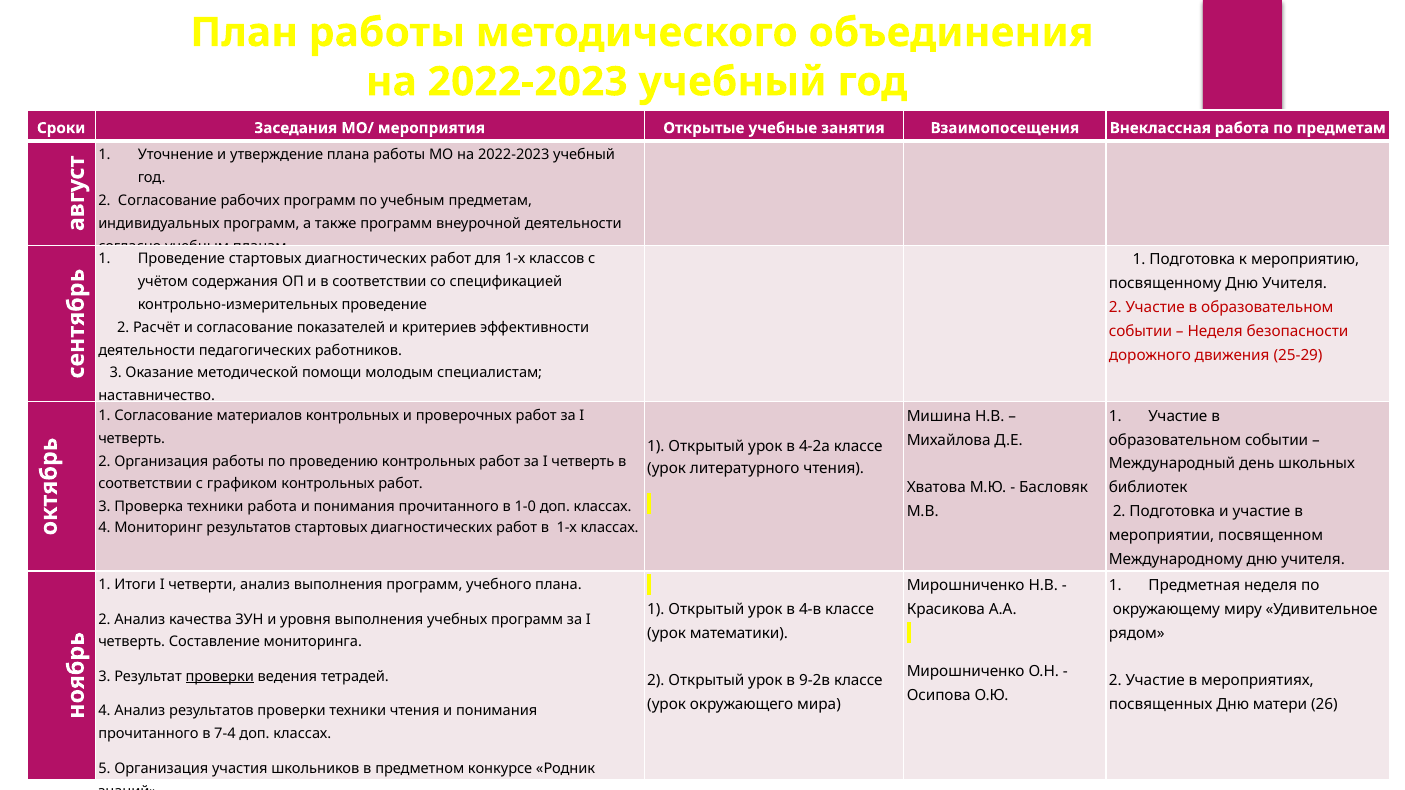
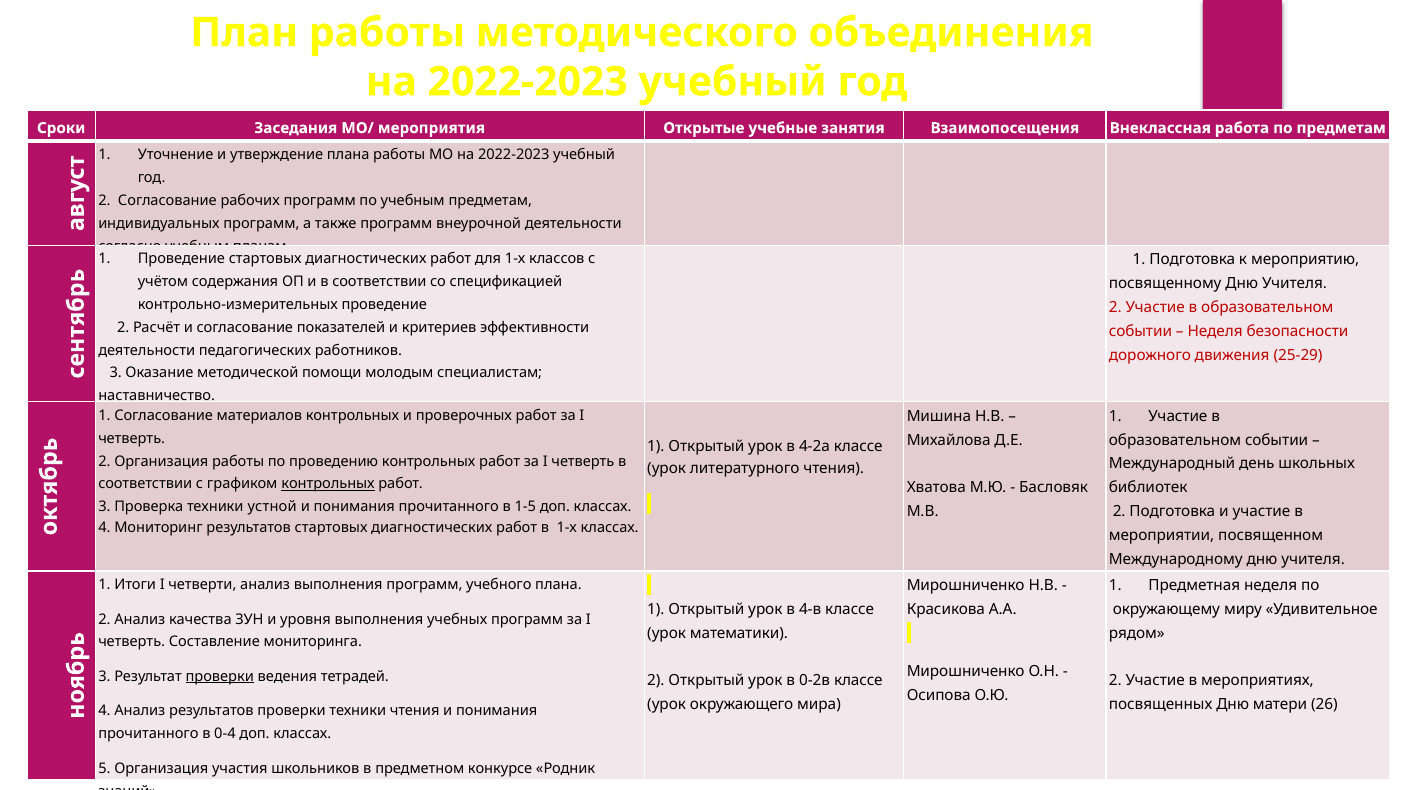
контрольных at (328, 484) underline: none -> present
техники работа: работа -> устной
1-0: 1-0 -> 1-5
9-2в: 9-2в -> 0-2в
7-4: 7-4 -> 0-4
